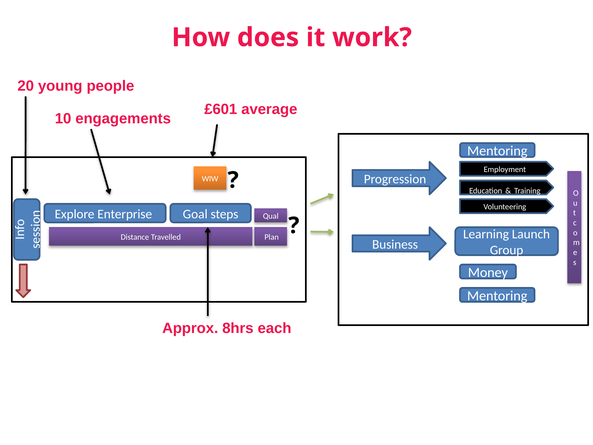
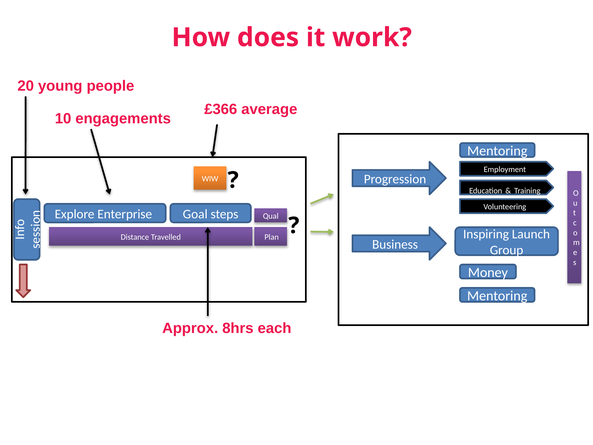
£601: £601 -> £366
Learning: Learning -> Inspiring
